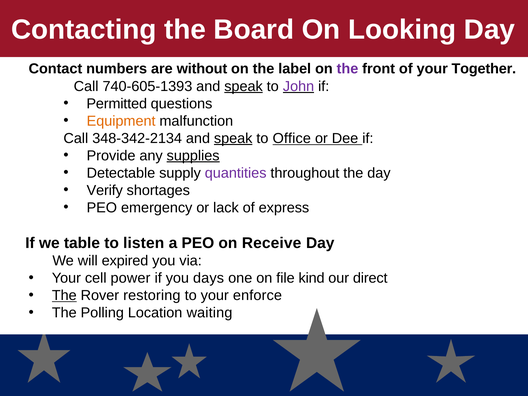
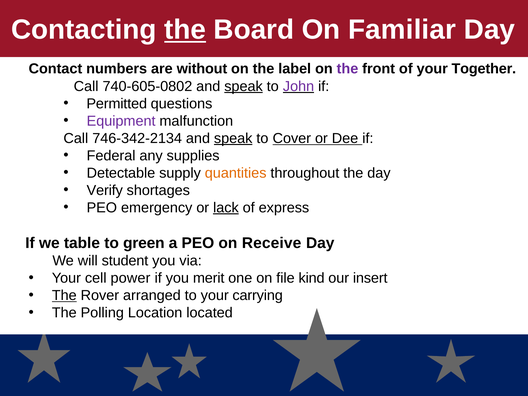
the at (185, 30) underline: none -> present
Looking: Looking -> Familiar
740-605-1393: 740-605-1393 -> 740-605-0802
Equipment colour: orange -> purple
348-342-2134: 348-342-2134 -> 746-342-2134
Office: Office -> Cover
Provide: Provide -> Federal
supplies underline: present -> none
quantities colour: purple -> orange
lack underline: none -> present
listen: listen -> green
expired: expired -> student
days: days -> merit
direct: direct -> insert
restoring: restoring -> arranged
enforce: enforce -> carrying
waiting: waiting -> located
